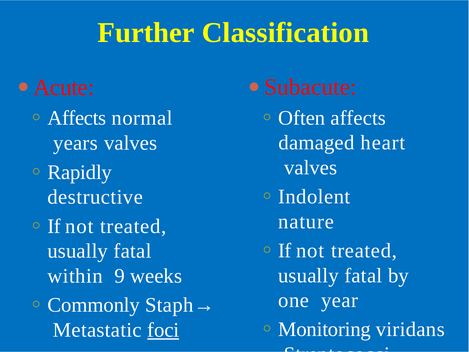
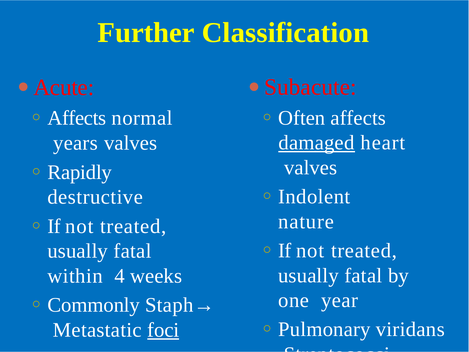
damaged underline: none -> present
9: 9 -> 4
Monitoring: Monitoring -> Pulmonary
